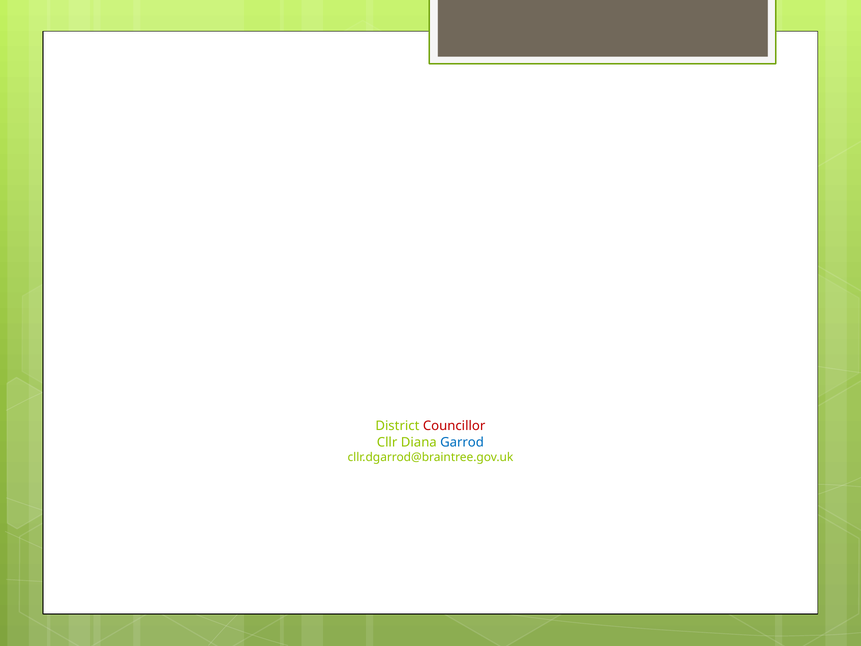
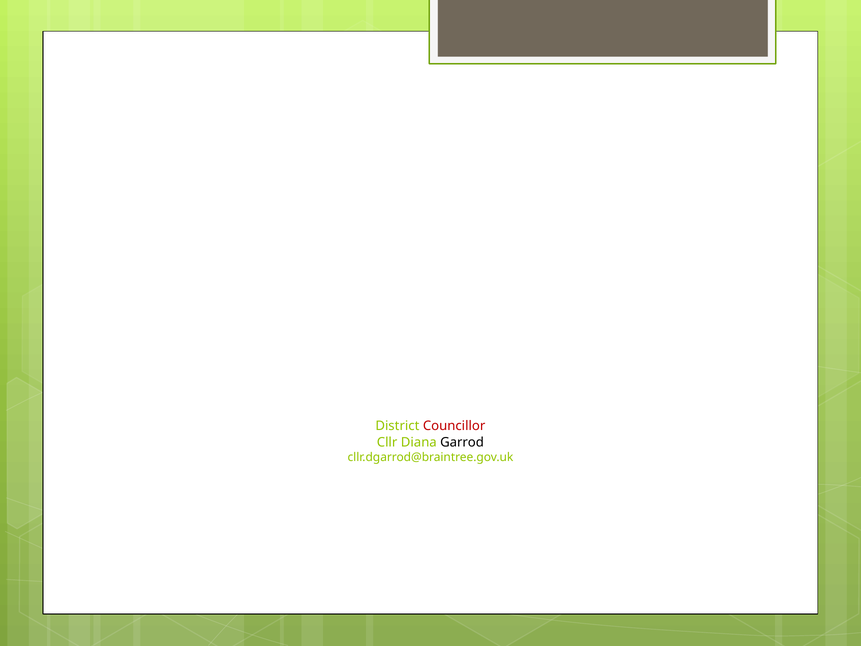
Garrod colour: blue -> black
